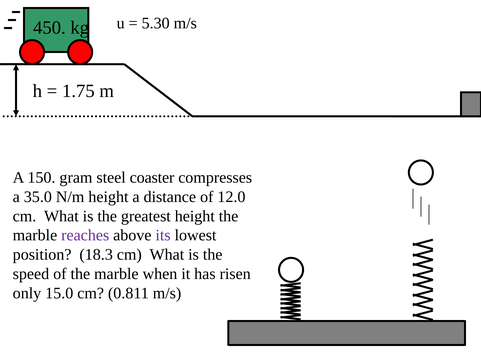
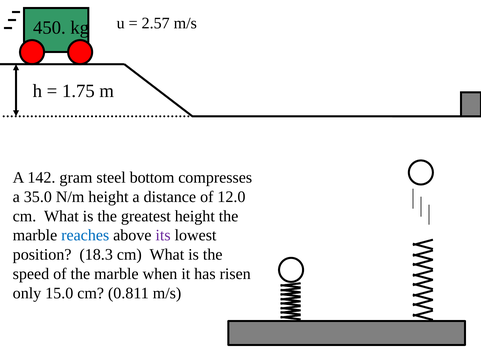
5.30: 5.30 -> 2.57
150: 150 -> 142
coaster: coaster -> bottom
reaches colour: purple -> blue
